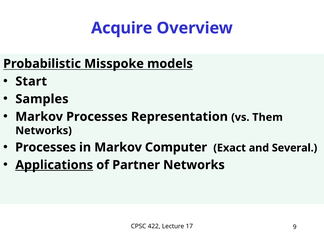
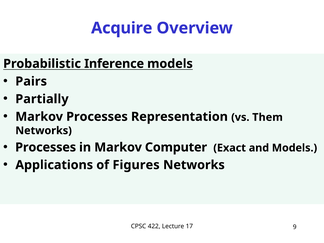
Misspoke: Misspoke -> Inference
Start: Start -> Pairs
Samples: Samples -> Partially
and Several: Several -> Models
Applications underline: present -> none
Partner: Partner -> Figures
